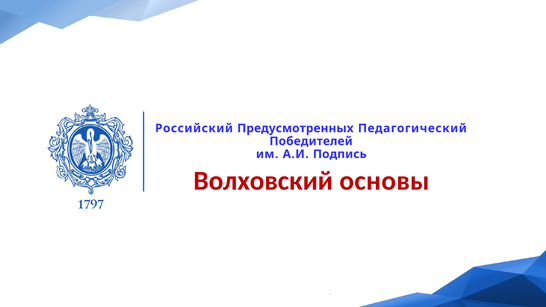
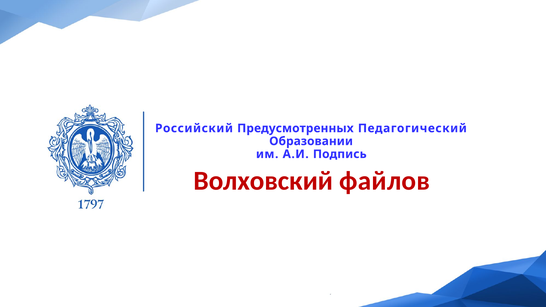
Победителей: Победителей -> Образовании
основы: основы -> файлов
